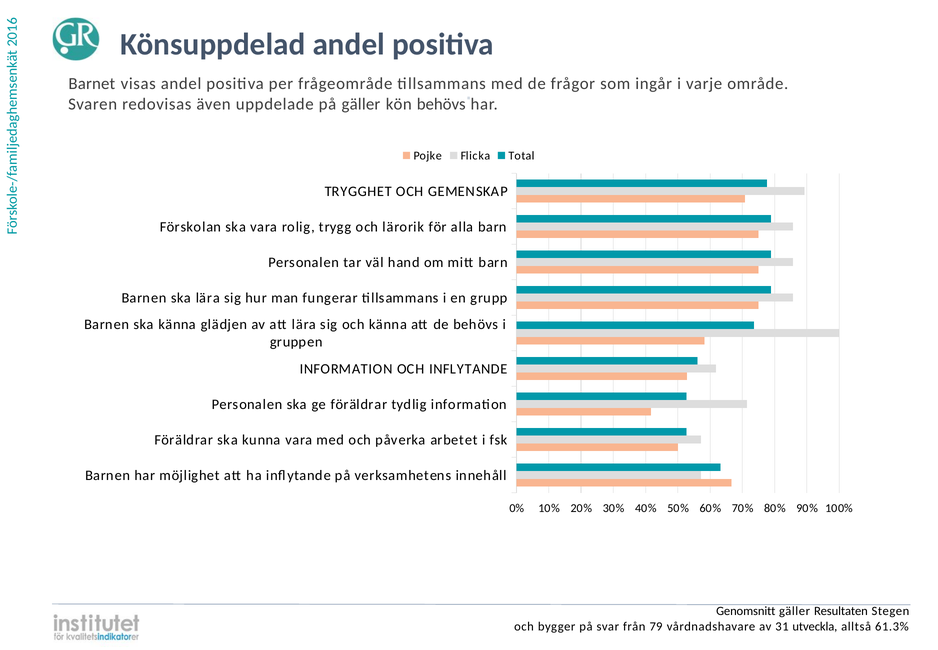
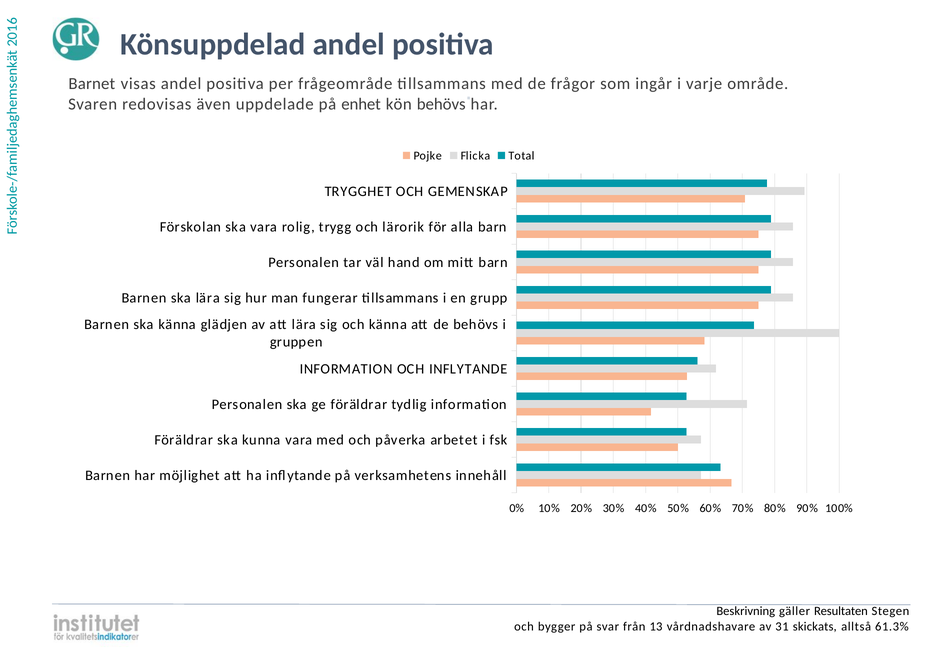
på gäller: gäller -> enhet
Genomsnitt: Genomsnitt -> Beskrivning
79: 79 -> 13
utveckla: utveckla -> skickats
